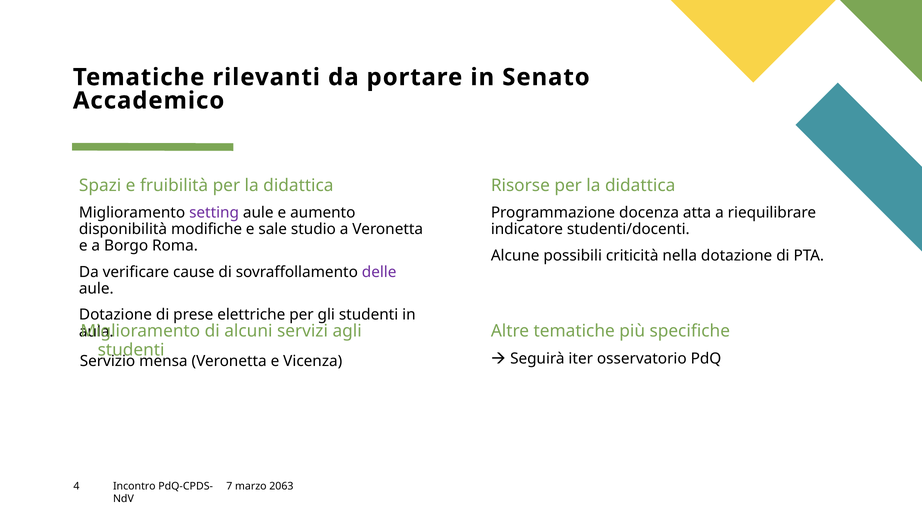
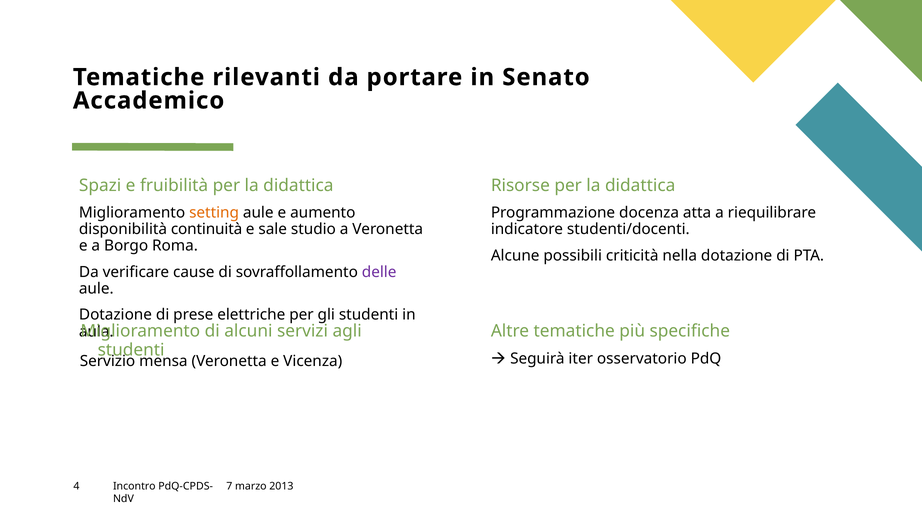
setting colour: purple -> orange
modifiche: modifiche -> continuità
2063: 2063 -> 2013
